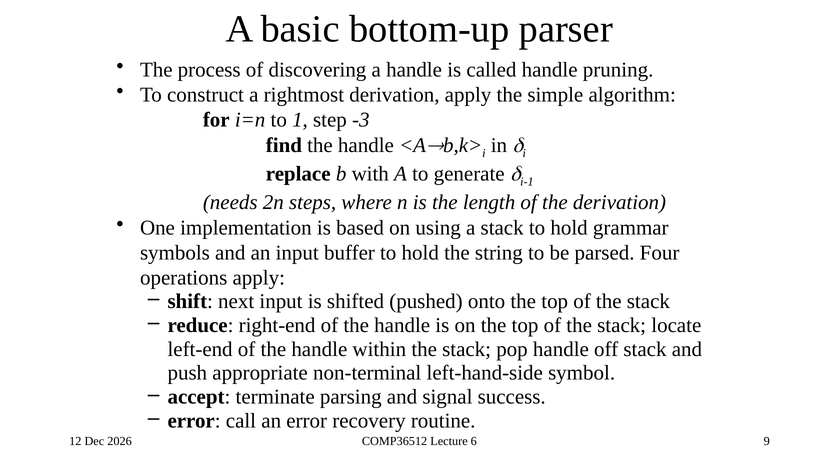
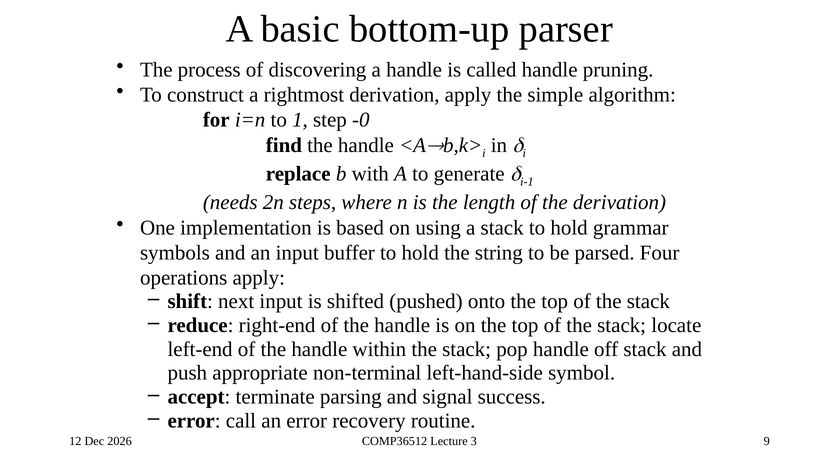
-3: -3 -> -0
6: 6 -> 3
